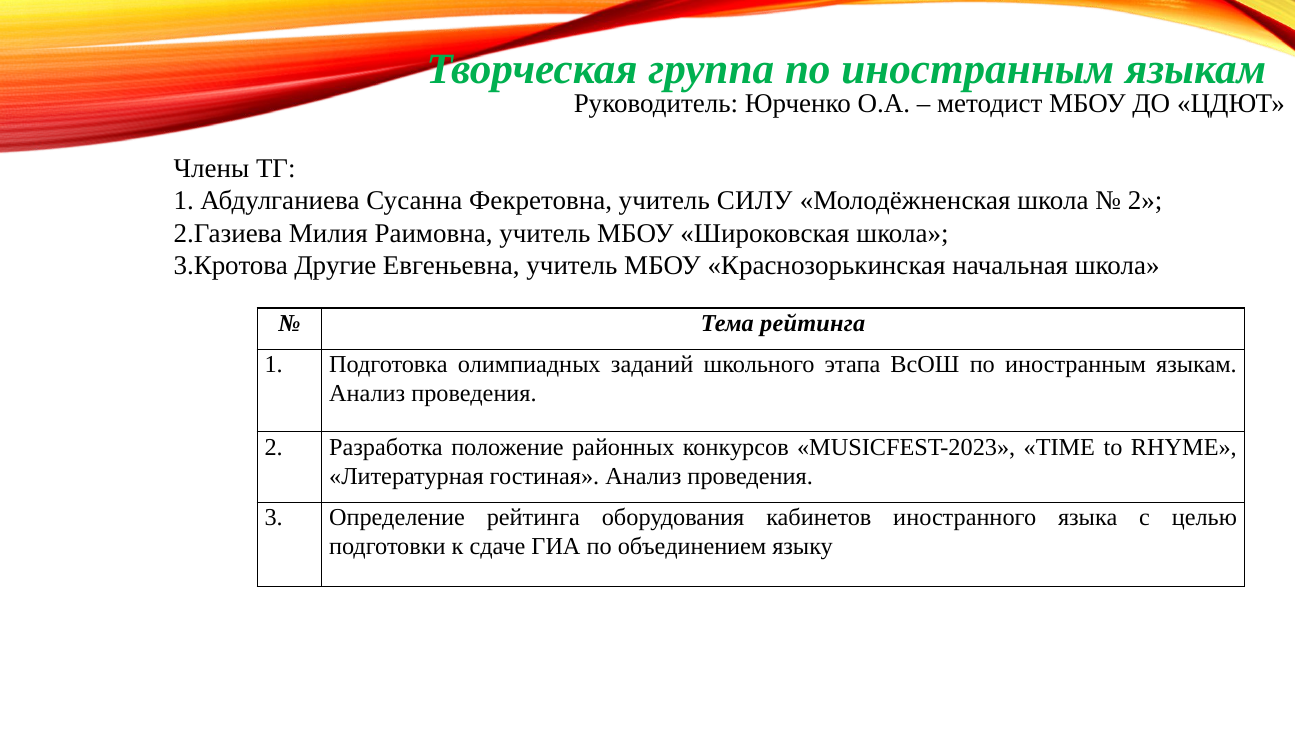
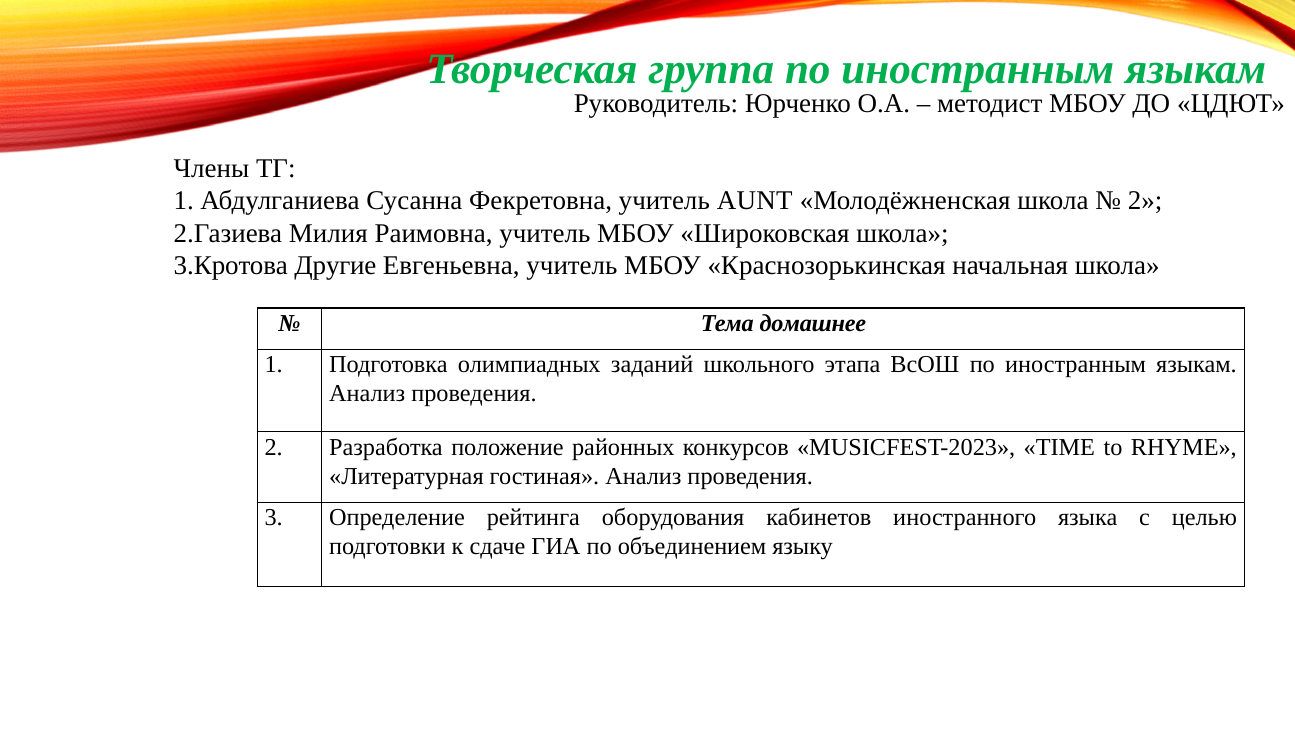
СИЛУ: СИЛУ -> AUNT
Тема рейтинга: рейтинга -> домашнее
